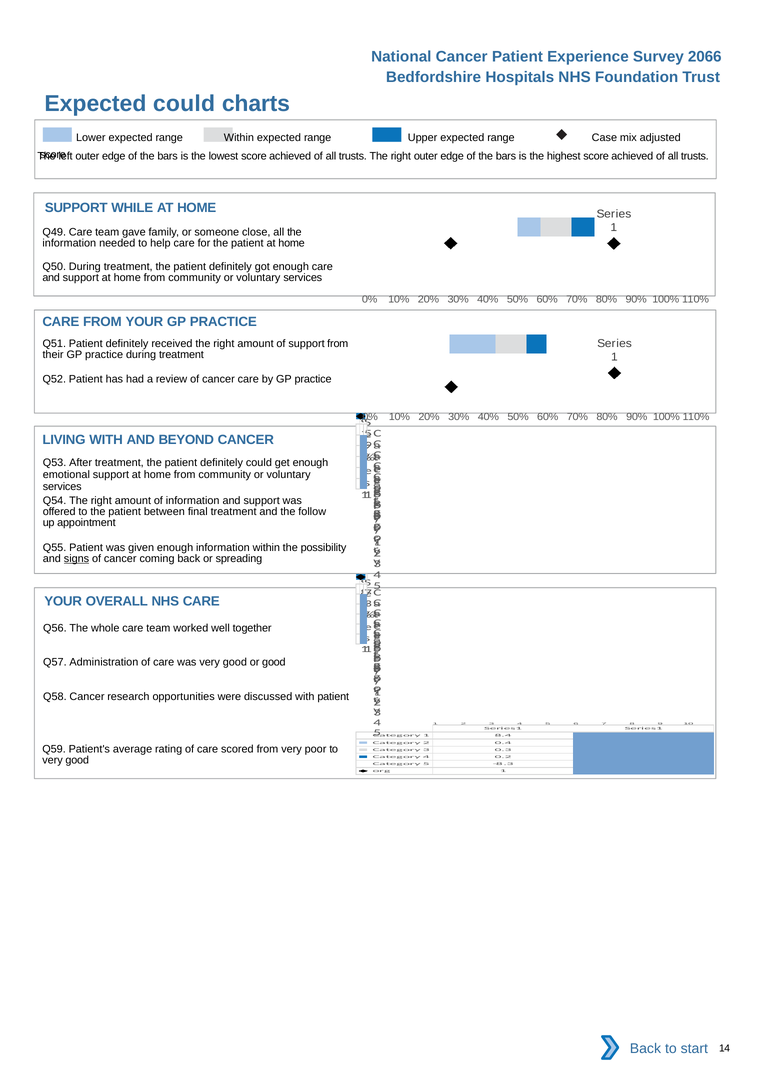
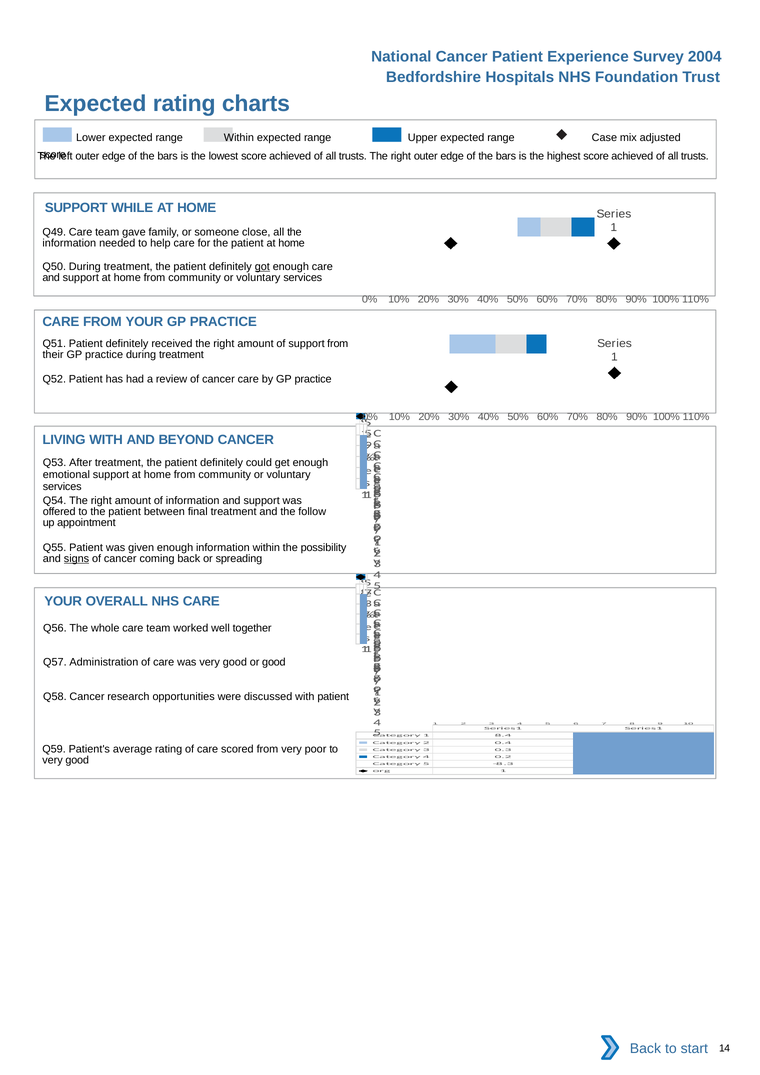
2066: 2066 -> 2004
Expected could: could -> rating
got underline: none -> present
